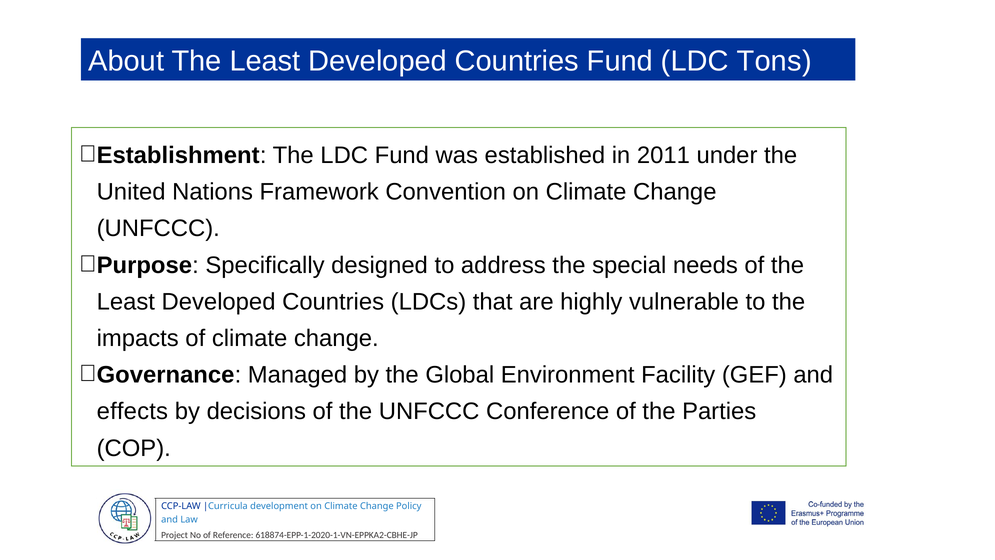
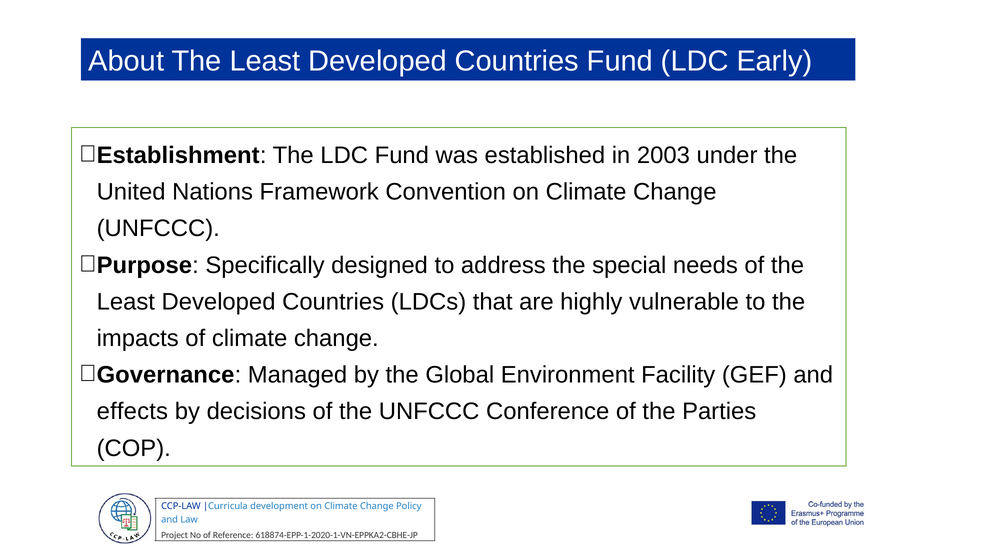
Tons: Tons -> Early
2011: 2011 -> 2003
